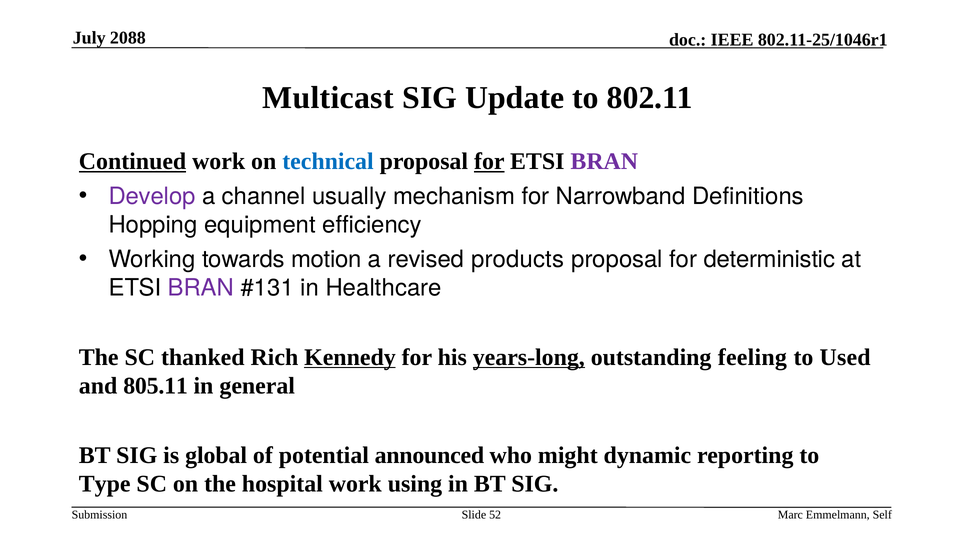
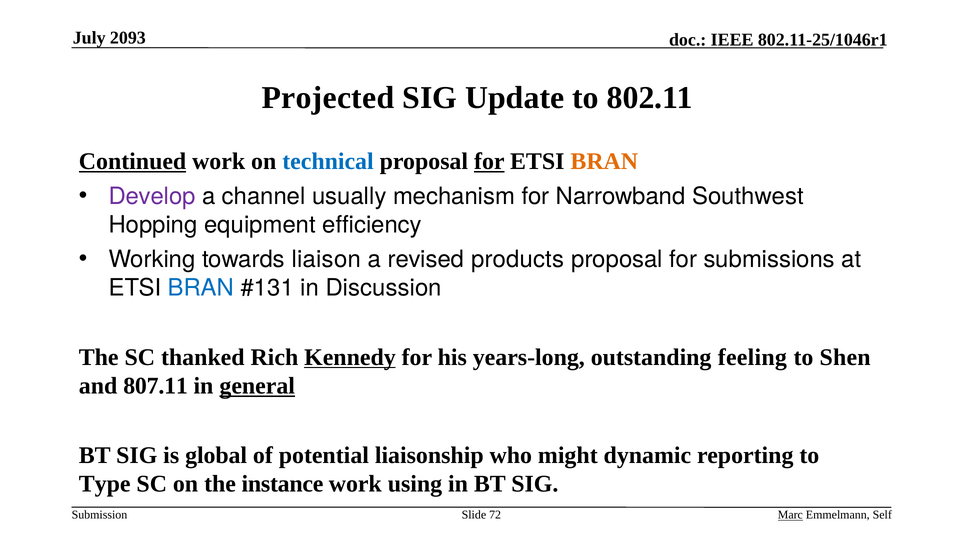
2088: 2088 -> 2093
Multicast: Multicast -> Projected
BRAN at (604, 162) colour: purple -> orange
Definitions: Definitions -> Southwest
motion: motion -> liaison
deterministic: deterministic -> submissions
BRAN at (201, 288) colour: purple -> blue
Healthcare: Healthcare -> Discussion
years-long underline: present -> none
Used: Used -> Shen
805.11: 805.11 -> 807.11
general underline: none -> present
announced: announced -> liaisonship
hospital: hospital -> instance
52: 52 -> 72
Marc underline: none -> present
